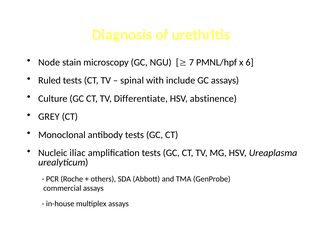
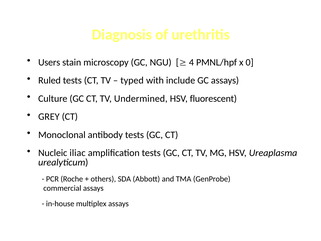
Node: Node -> Users
7: 7 -> 4
6: 6 -> 0
spinal: spinal -> typed
Differentiate: Differentiate -> Undermined
abstinence: abstinence -> fluorescent
